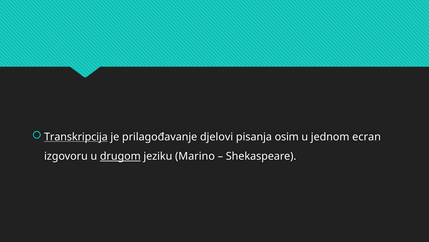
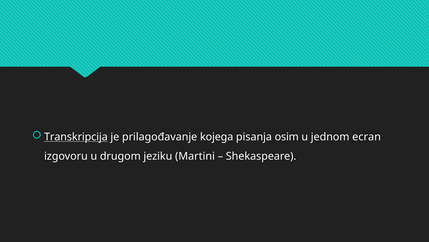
djelovi: djelovi -> kojega
drugom underline: present -> none
Marino: Marino -> Martini
